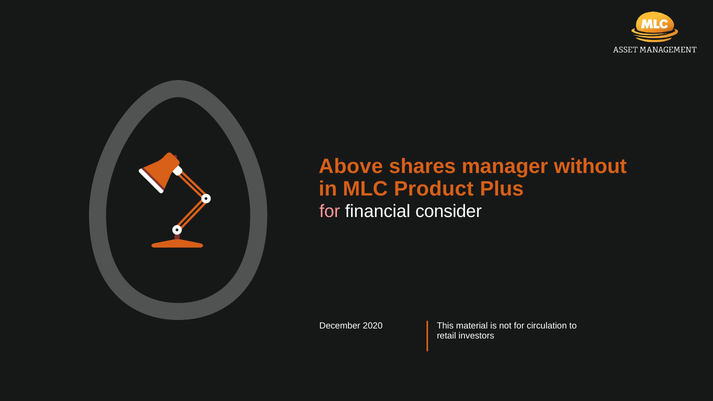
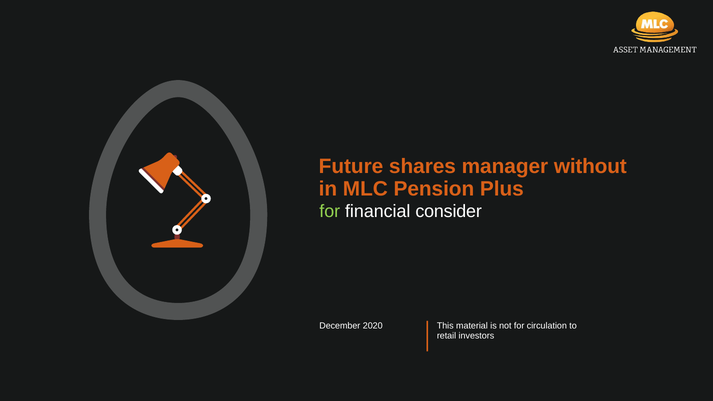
Above: Above -> Future
Product: Product -> Pension
for at (330, 211) colour: pink -> light green
